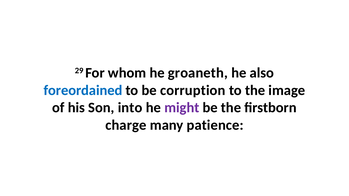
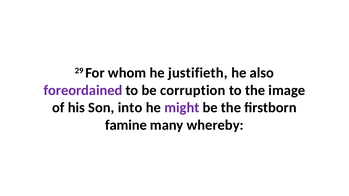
groaneth: groaneth -> justifieth
foreordained colour: blue -> purple
charge: charge -> famine
patience: patience -> whereby
